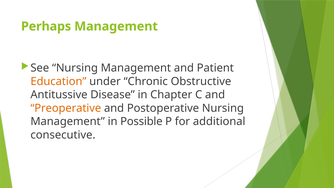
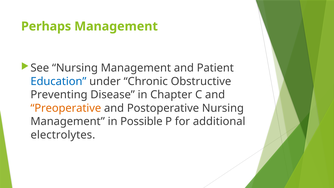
Education colour: orange -> blue
Antitussive: Antitussive -> Preventing
consecutive: consecutive -> electrolytes
